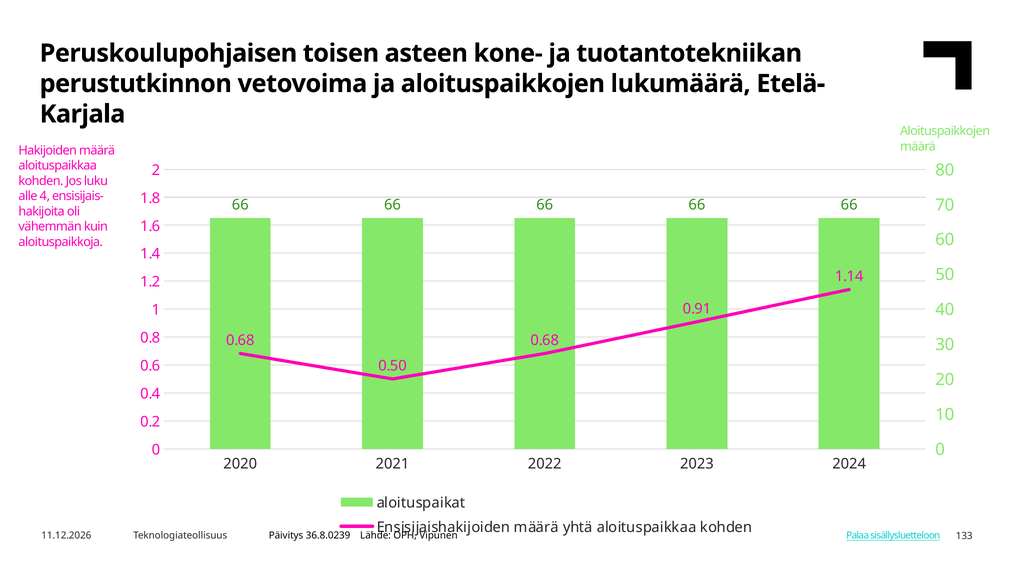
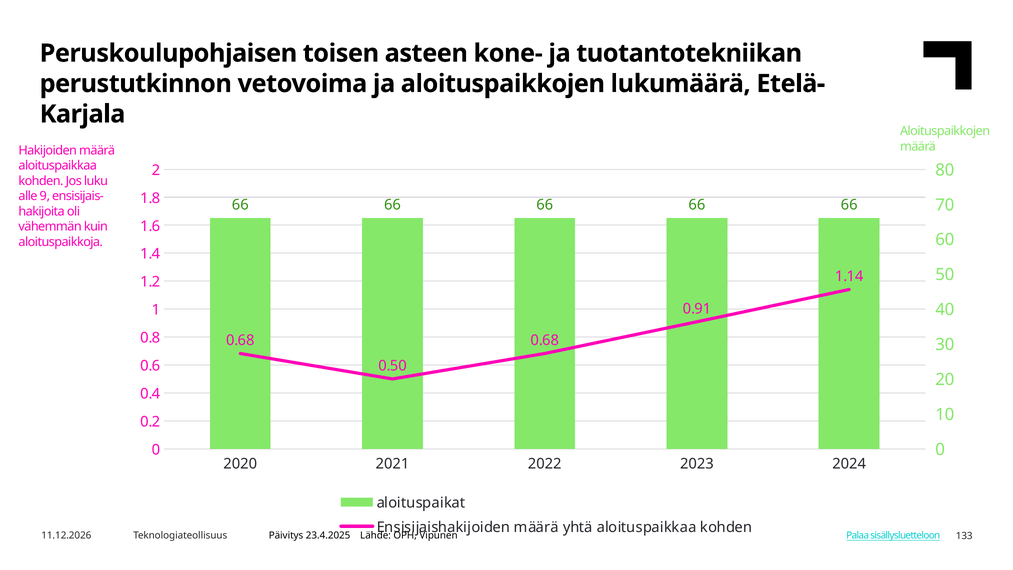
4: 4 -> 9
36.8.0239: 36.8.0239 -> 23.4.2025
